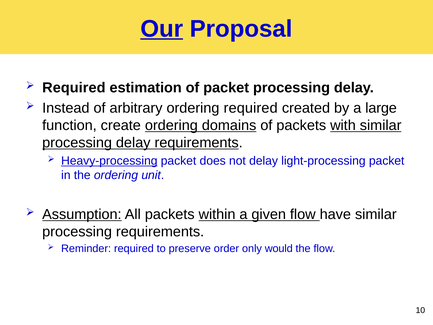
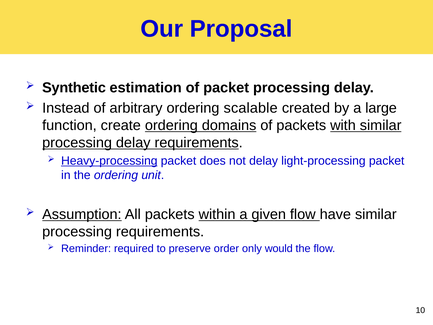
Our underline: present -> none
Required at (74, 88): Required -> Synthetic
ordering required: required -> scalable
